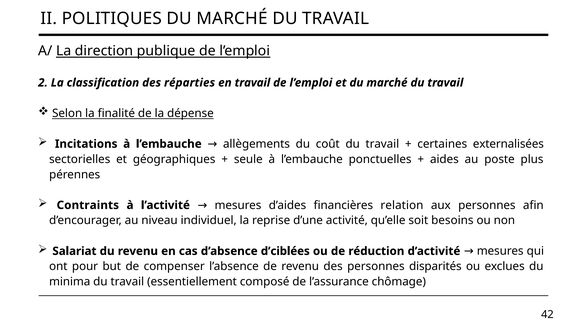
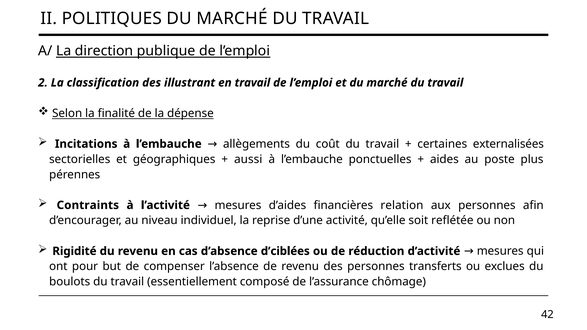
réparties: réparties -> illustrant
seule: seule -> aussi
besoins: besoins -> reflétée
Salariat: Salariat -> Rigidité
disparités: disparités -> transferts
minima: minima -> boulots
